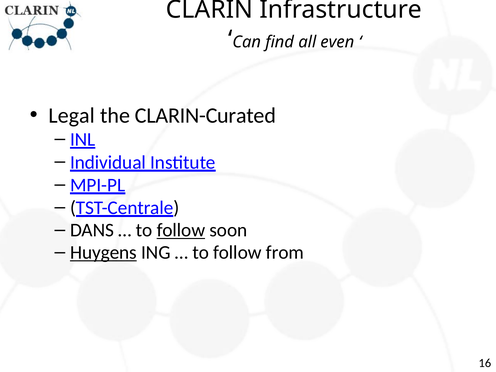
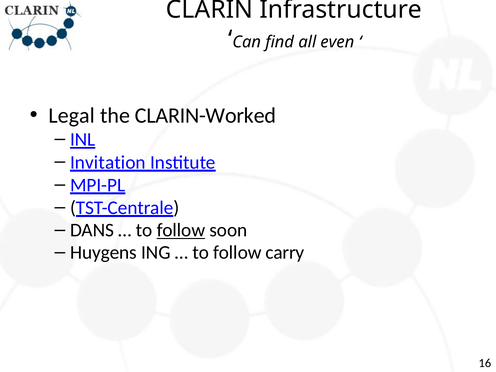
CLARIN-Curated: CLARIN-Curated -> CLARIN-Worked
Individual: Individual -> Invitation
Huygens underline: present -> none
from: from -> carry
